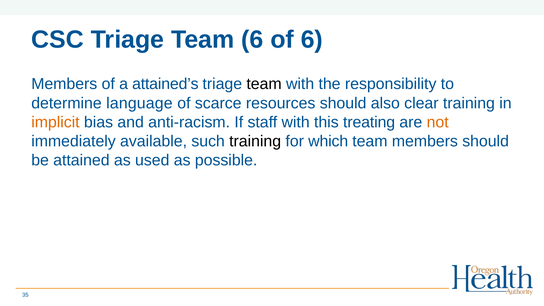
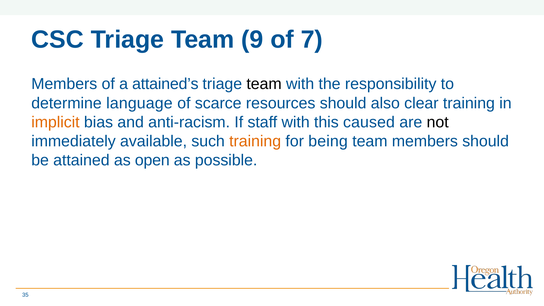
Team 6: 6 -> 9
of 6: 6 -> 7
treating: treating -> caused
not colour: orange -> black
training at (255, 141) colour: black -> orange
which: which -> being
used: used -> open
